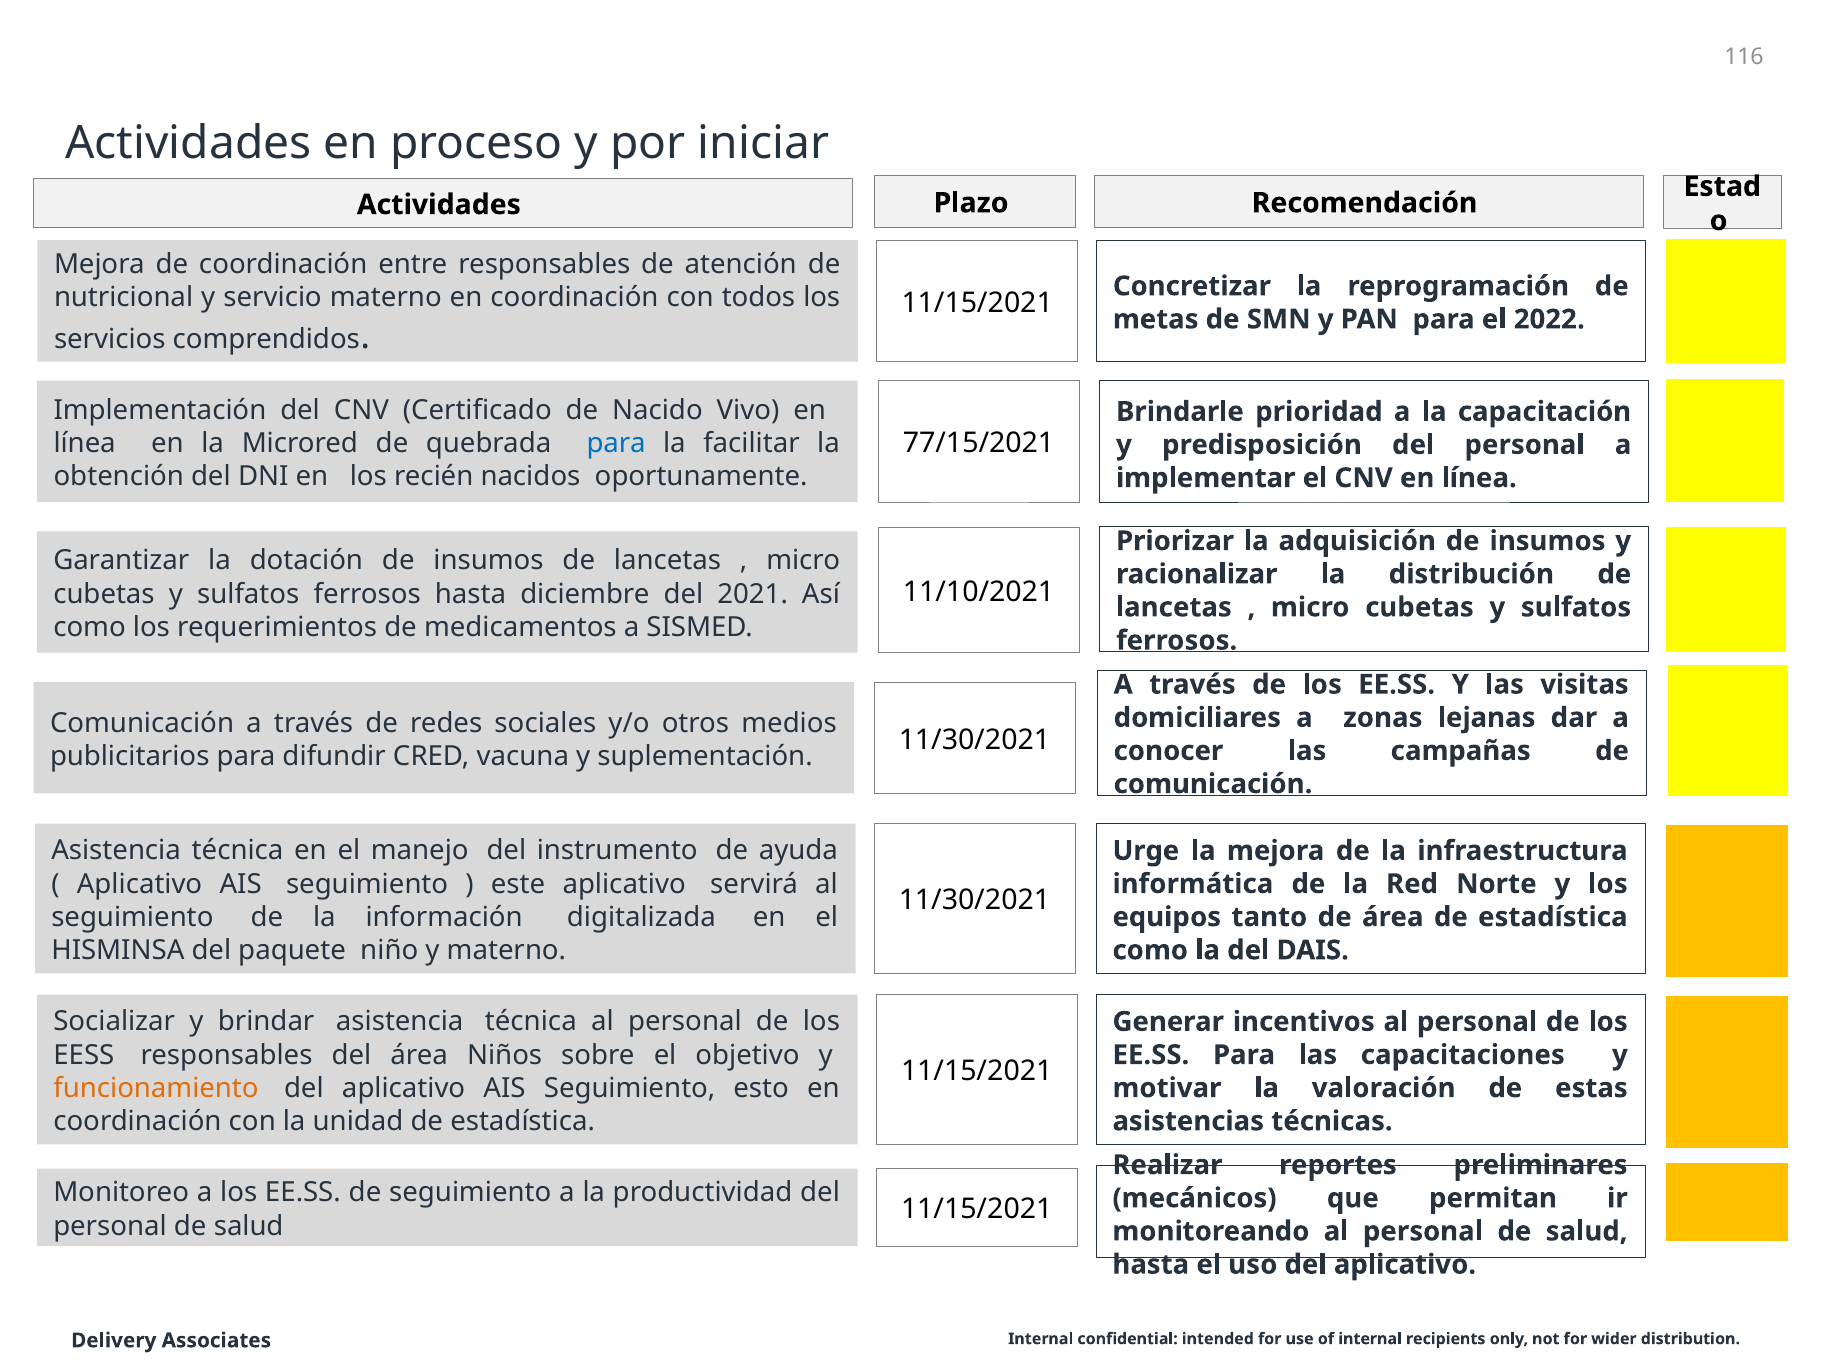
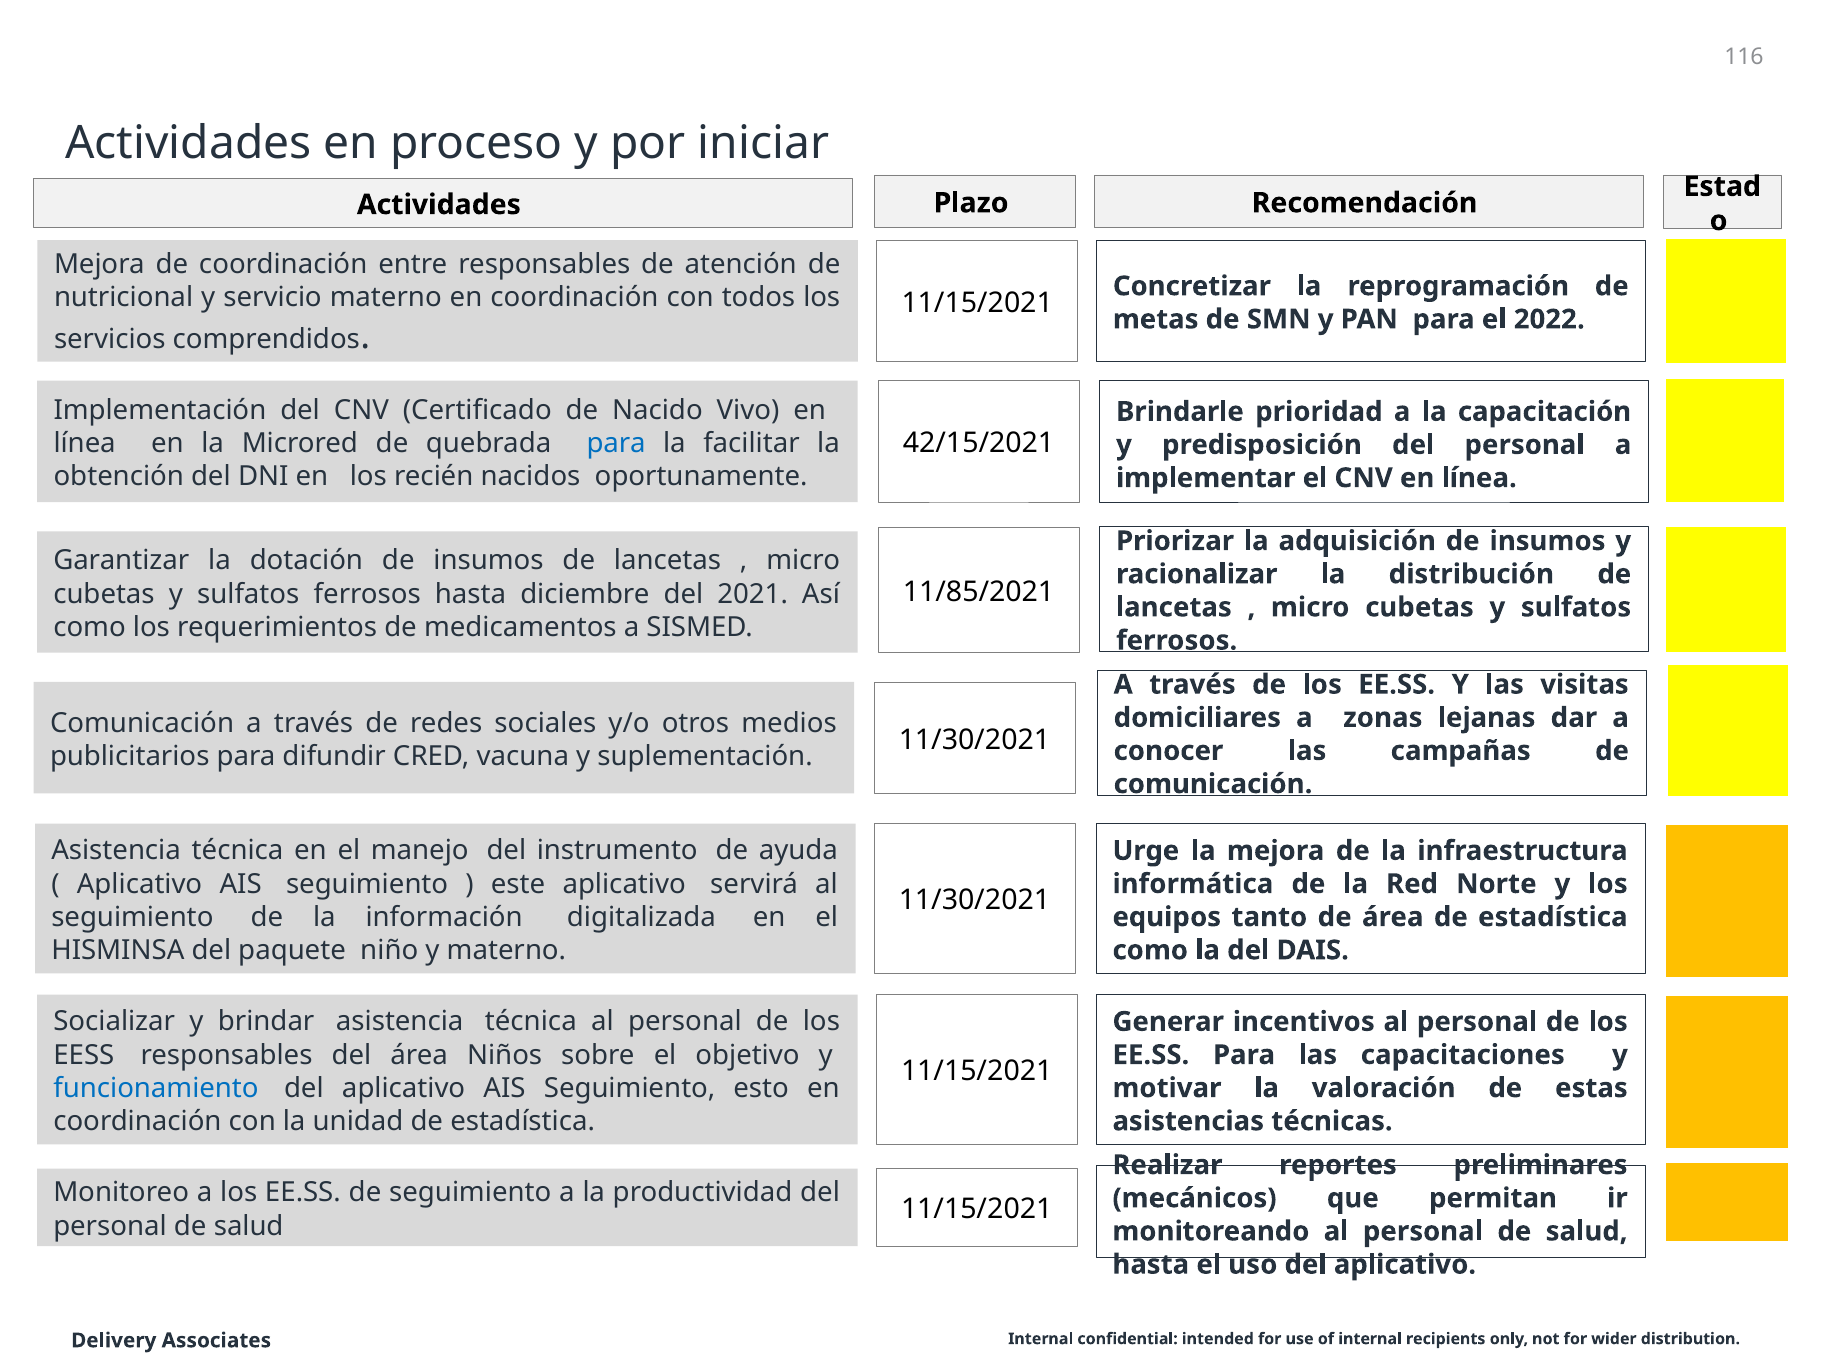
77/15/2021: 77/15/2021 -> 42/15/2021
11/10/2021: 11/10/2021 -> 11/85/2021
funcionamiento colour: orange -> blue
